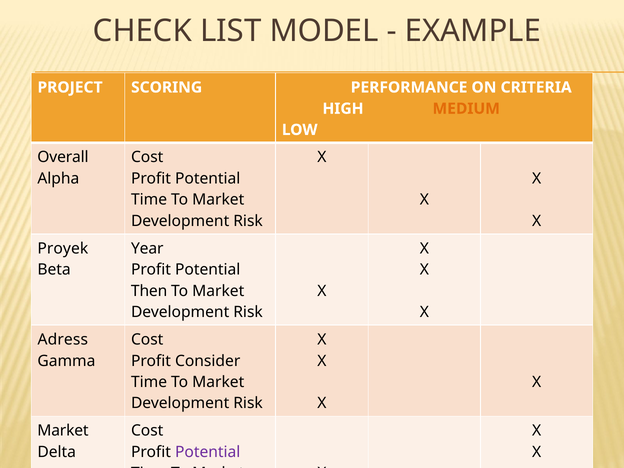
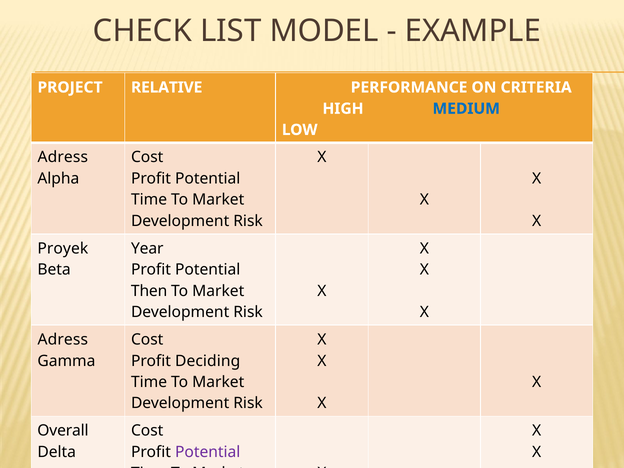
SCORING: SCORING -> RELATIVE
MEDIUM colour: orange -> blue
Overall at (63, 157): Overall -> Adress
Consider: Consider -> Deciding
Market at (63, 431): Market -> Overall
